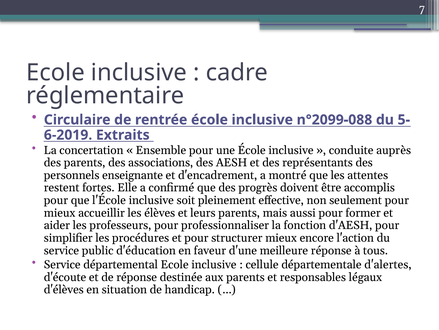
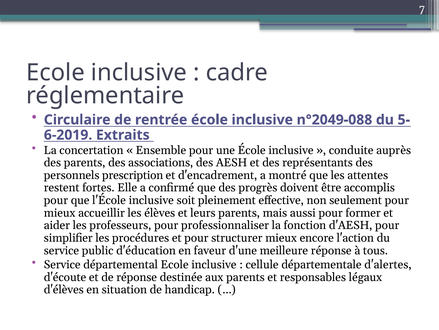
n°2099-088: n°2099-088 -> n°2049-088
enseignante: enseignante -> prescription
